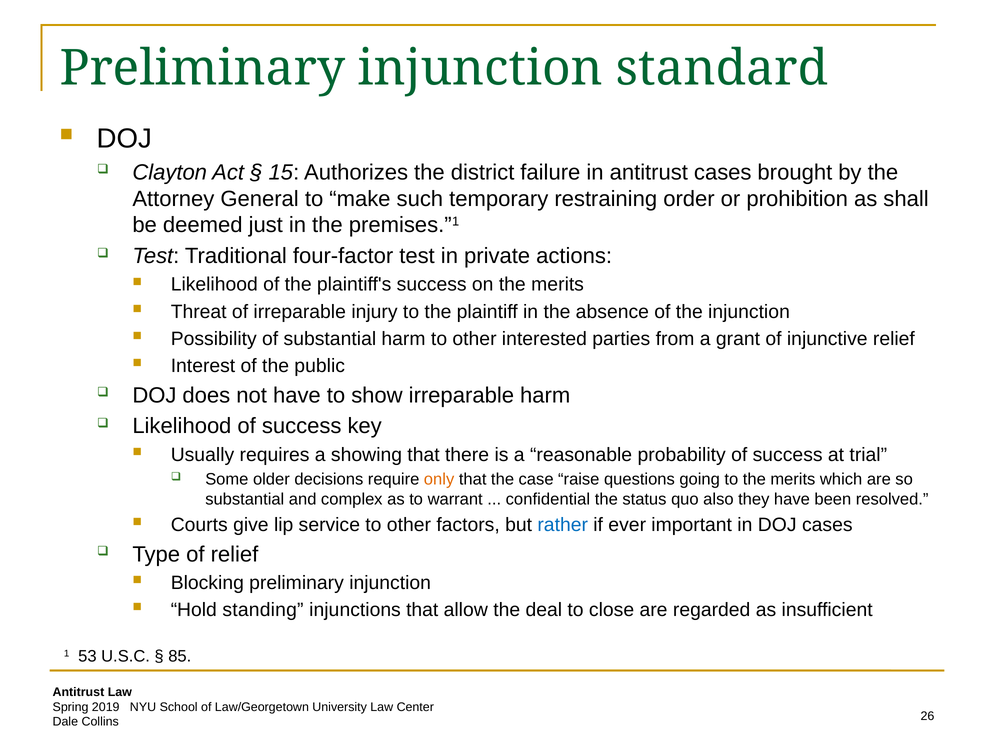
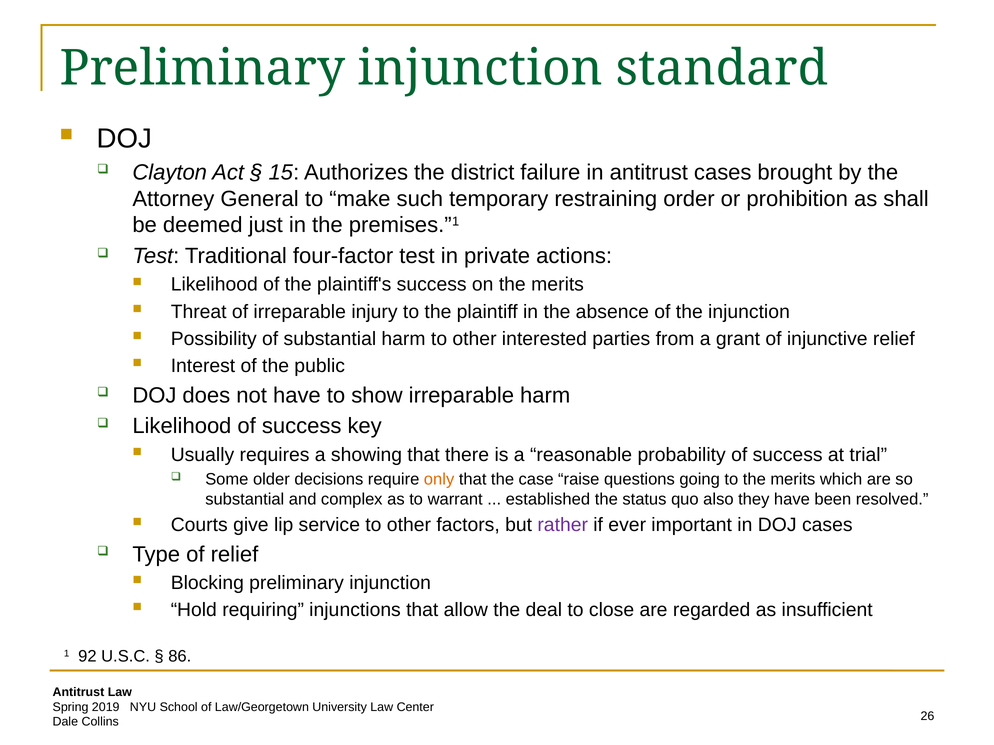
confidential: confidential -> established
rather colour: blue -> purple
standing: standing -> requiring
53: 53 -> 92
85: 85 -> 86
